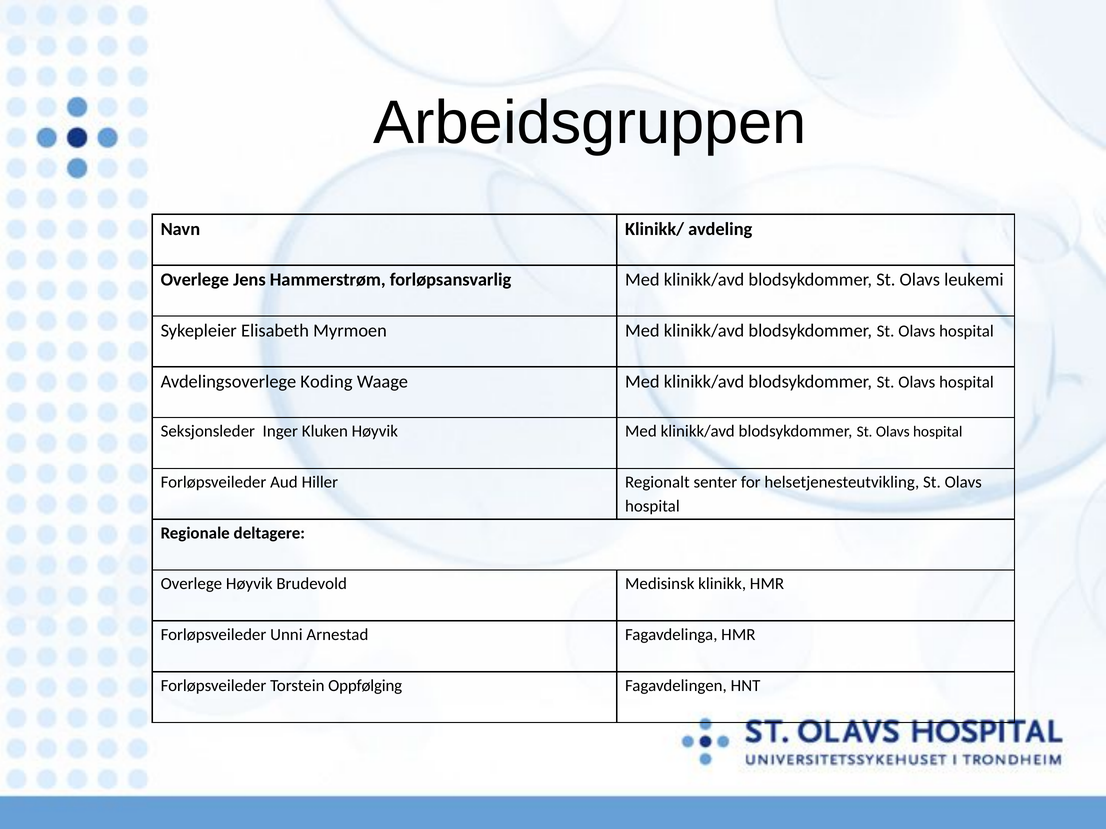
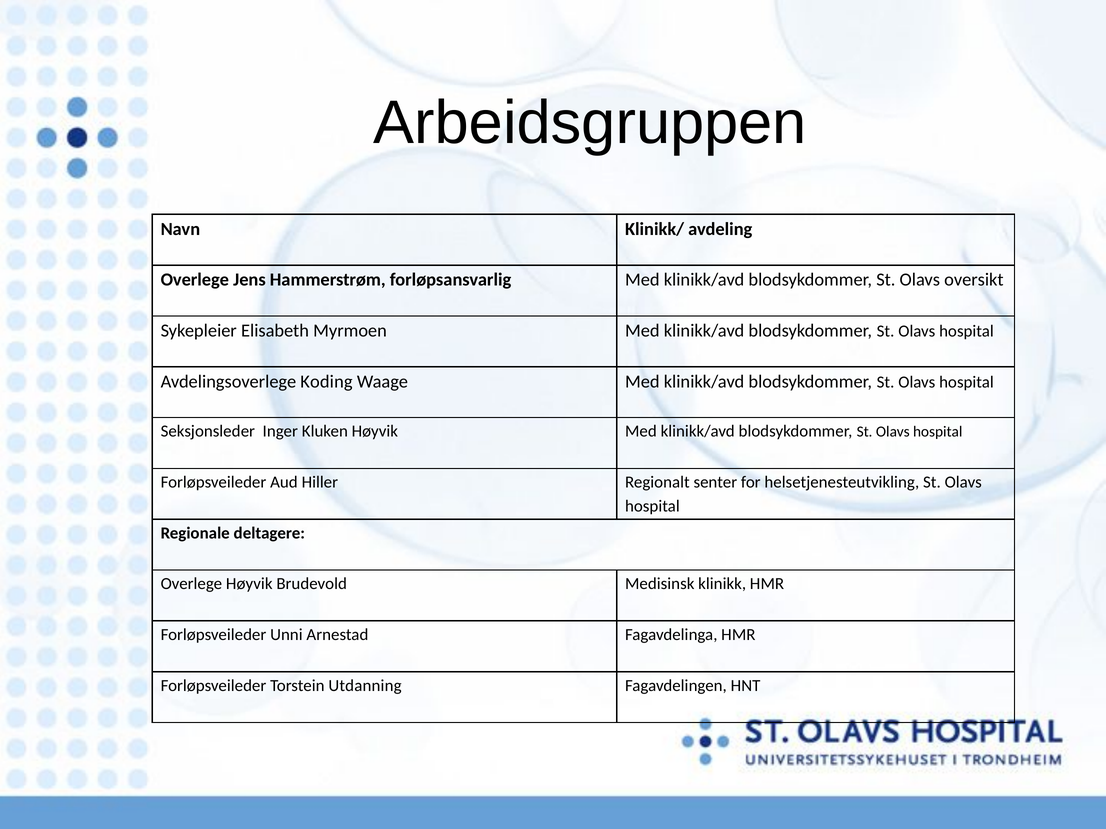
leukemi: leukemi -> oversikt
Oppfølging: Oppfølging -> Utdanning
